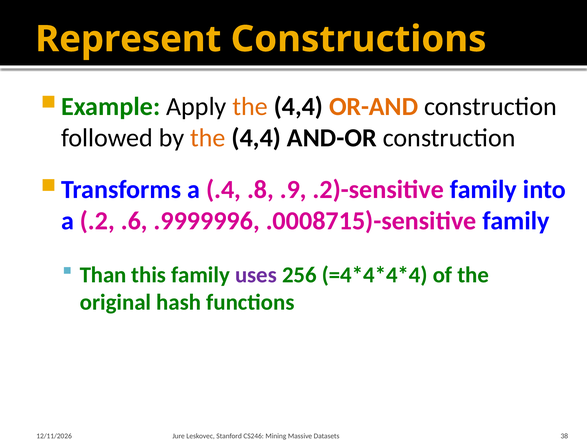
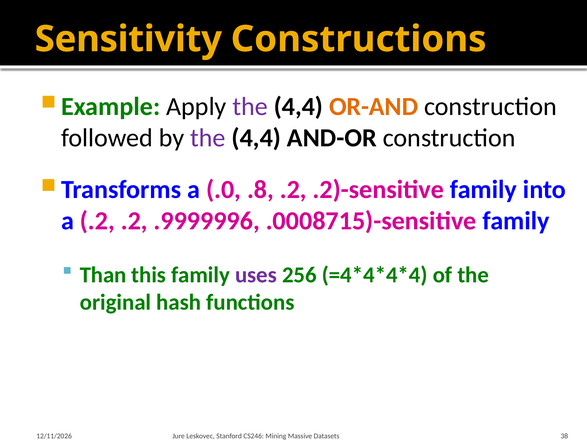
Represent: Represent -> Sensitivity
the at (250, 107) colour: orange -> purple
the at (208, 138) colour: orange -> purple
.4: .4 -> .0
.8 .9: .9 -> .2
.2 .6: .6 -> .2
